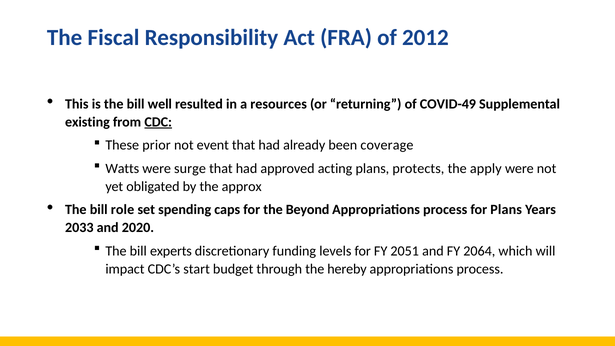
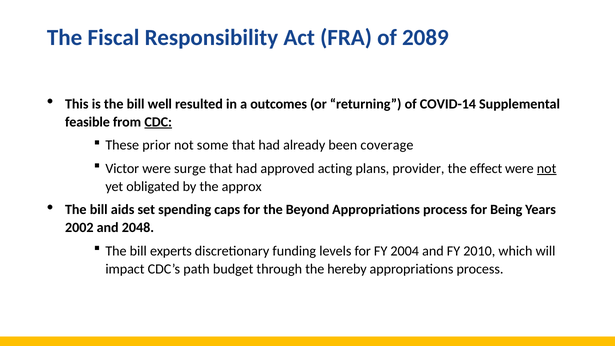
2012: 2012 -> 2089
resources: resources -> outcomes
COVID-49: COVID-49 -> COVID-14
existing: existing -> feasible
event: event -> some
Watts: Watts -> Victor
protects: protects -> provider
apply: apply -> effect
not at (547, 168) underline: none -> present
role: role -> aids
for Plans: Plans -> Being
2033: 2033 -> 2002
2020: 2020 -> 2048
2051: 2051 -> 2004
2064: 2064 -> 2010
start: start -> path
